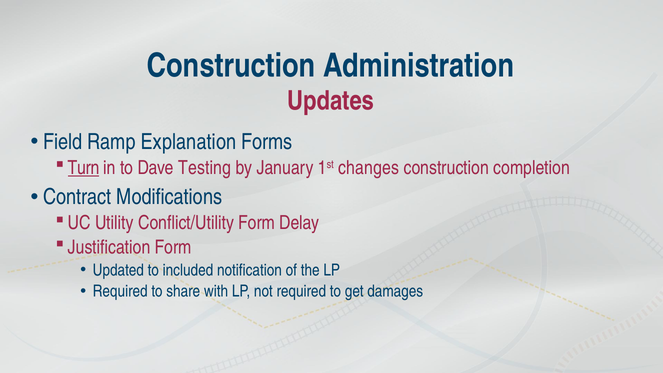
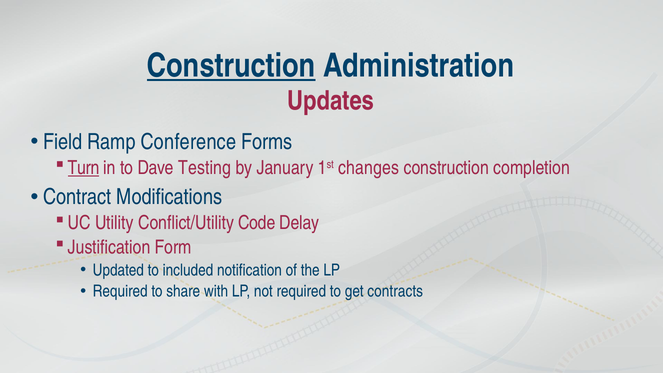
Construction at (231, 66) underline: none -> present
Explanation: Explanation -> Conference
Conflict/Utility Form: Form -> Code
damages: damages -> contracts
